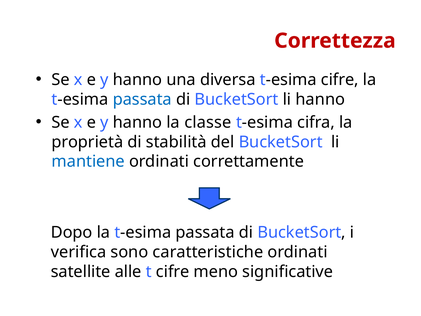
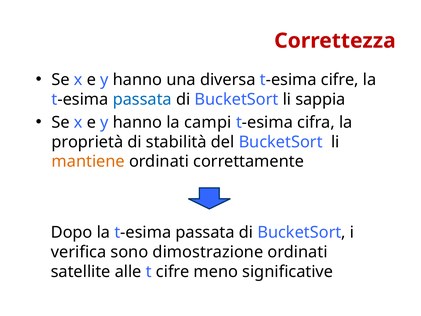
li hanno: hanno -> sappia
classe: classe -> campi
mantiene colour: blue -> orange
caratteristiche: caratteristiche -> dimostrazione
